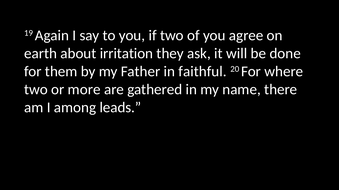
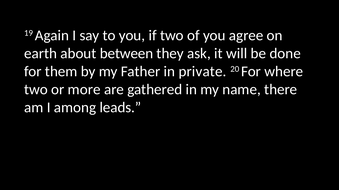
irritation: irritation -> between
faithful: faithful -> private
